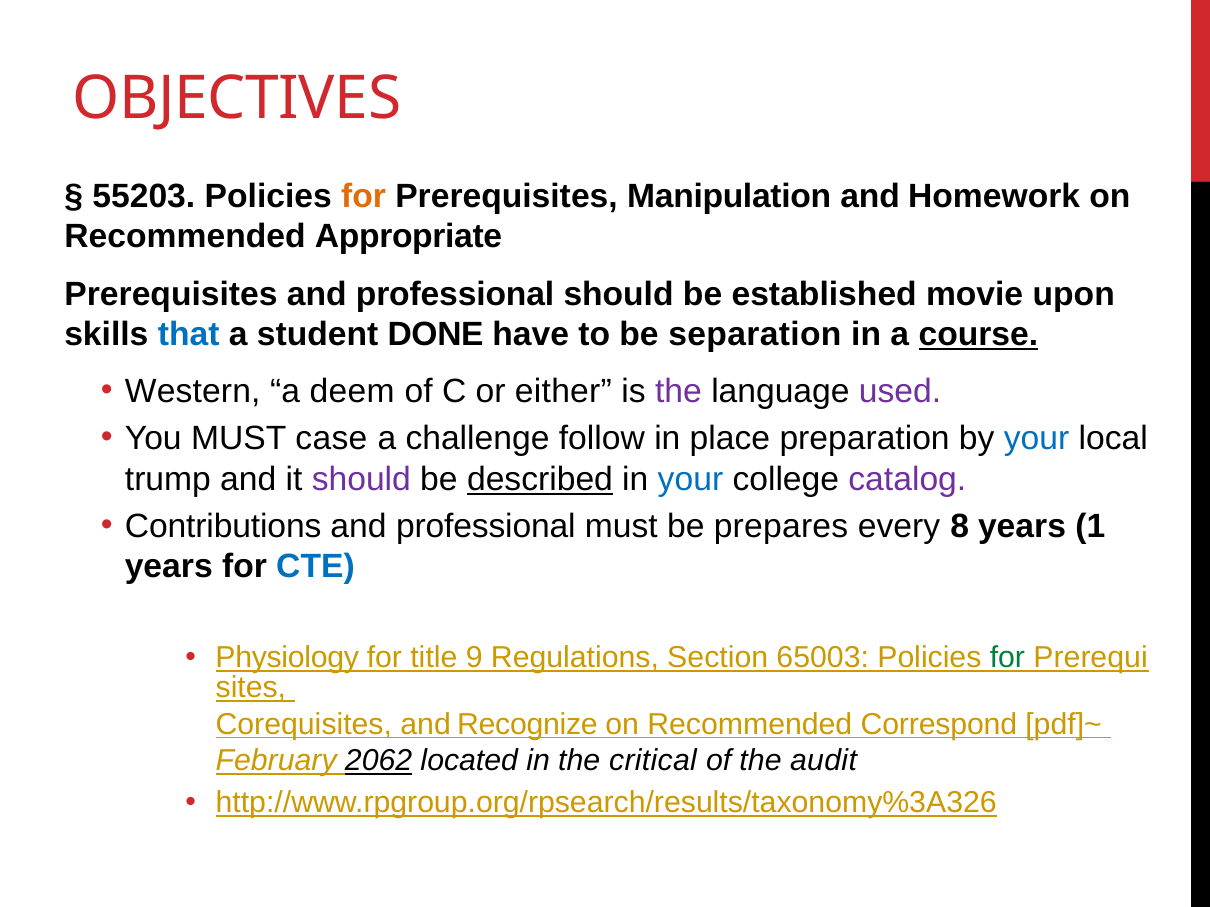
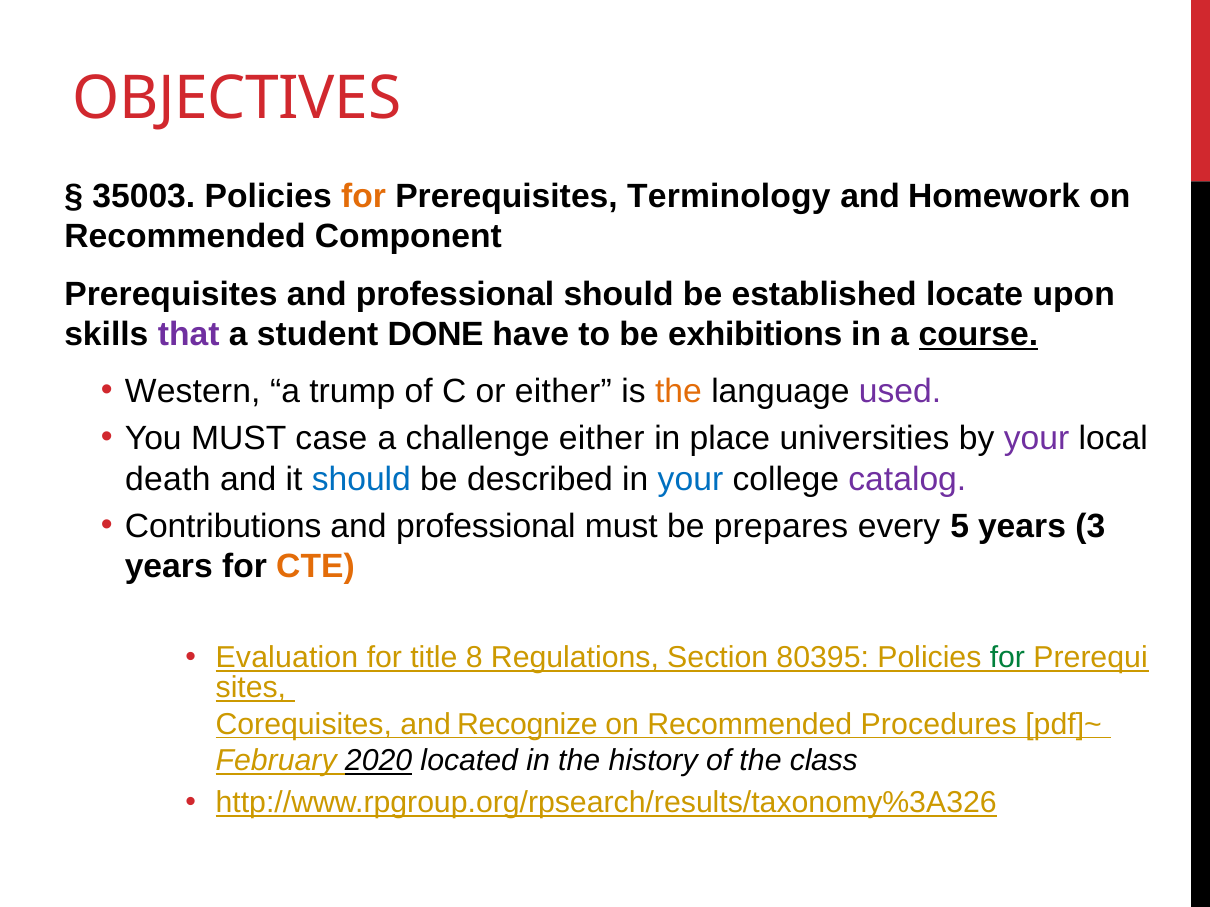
55203: 55203 -> 35003
Manipulation: Manipulation -> Terminology
Appropriate: Appropriate -> Component
movie: movie -> locate
that colour: blue -> purple
separation: separation -> exhibitions
deem: deem -> trump
the at (679, 392) colour: purple -> orange
challenge follow: follow -> either
preparation: preparation -> universities
your at (1037, 439) colour: blue -> purple
trump: trump -> death
should at (361, 479) colour: purple -> blue
described underline: present -> none
8: 8 -> 5
1: 1 -> 3
CTE colour: blue -> orange
Physiology: Physiology -> Evaluation
9: 9 -> 8
65003: 65003 -> 80395
Correspond: Correspond -> Procedures
2062: 2062 -> 2020
critical: critical -> history
audit: audit -> class
